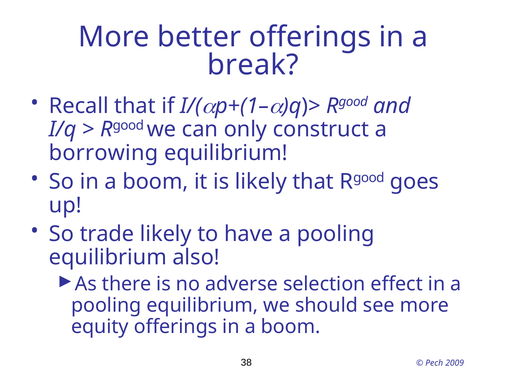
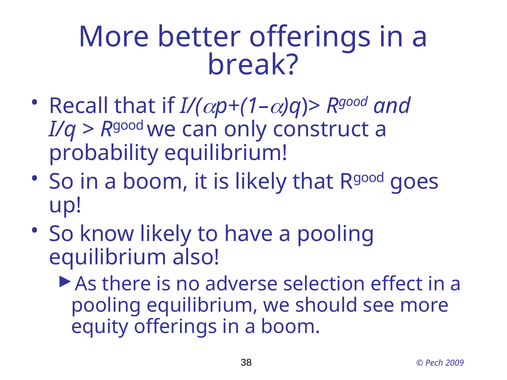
borrowing: borrowing -> probability
trade: trade -> know
